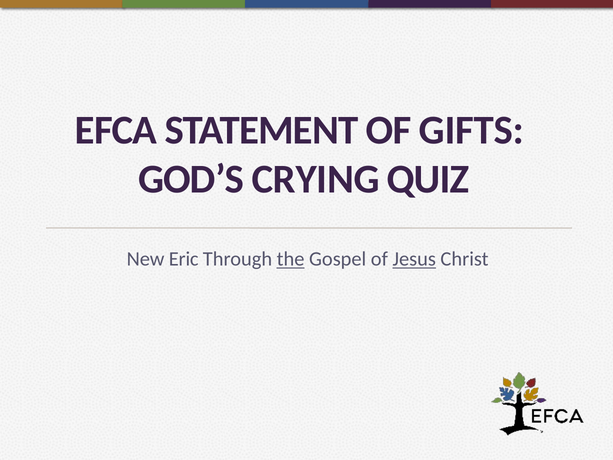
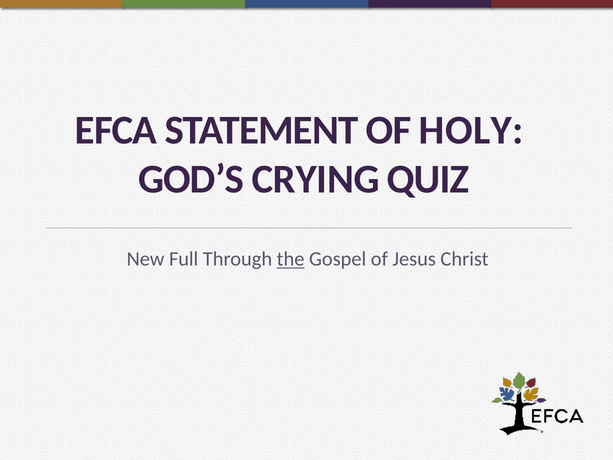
GIFTS: GIFTS -> HOLY
Eric: Eric -> Full
Jesus underline: present -> none
